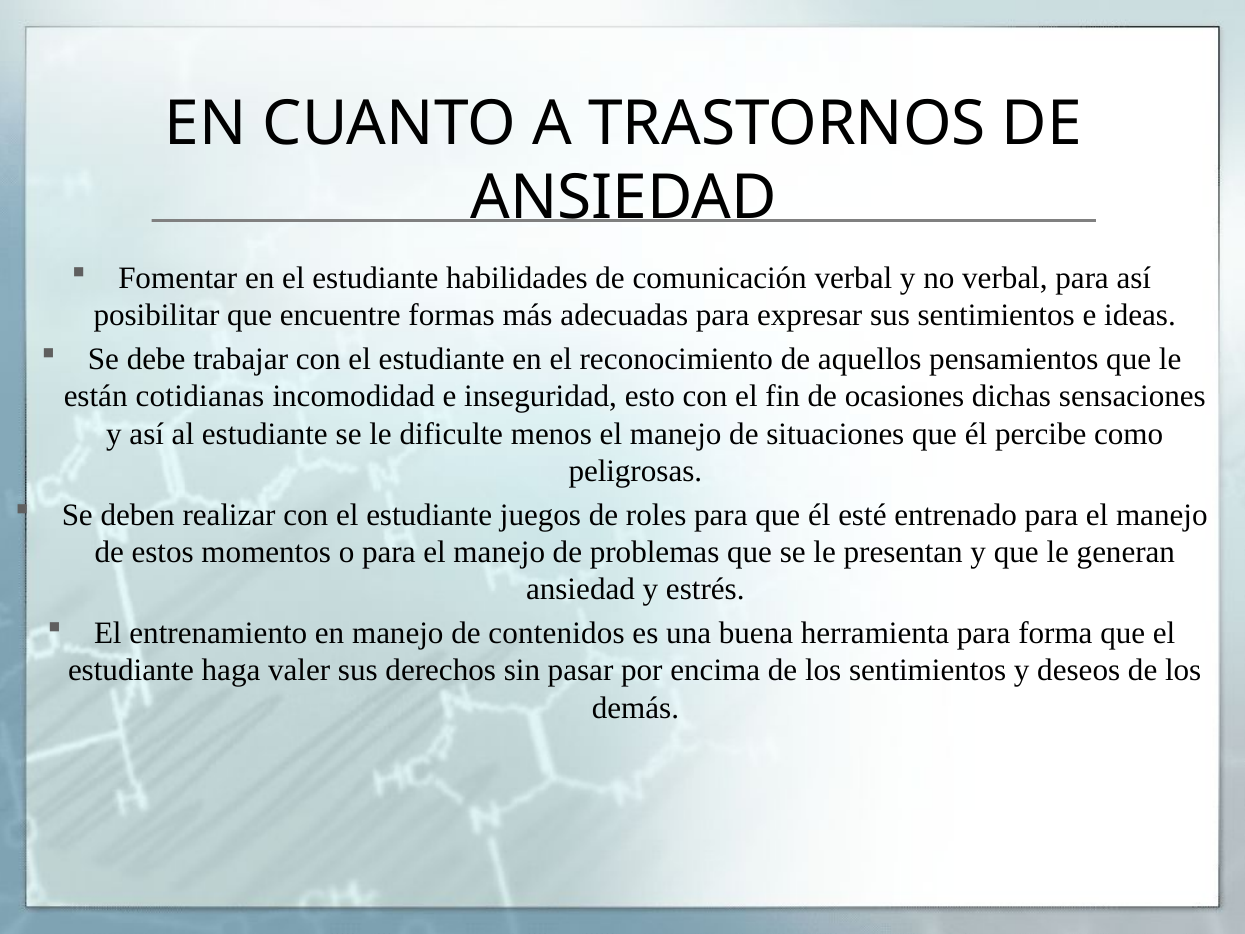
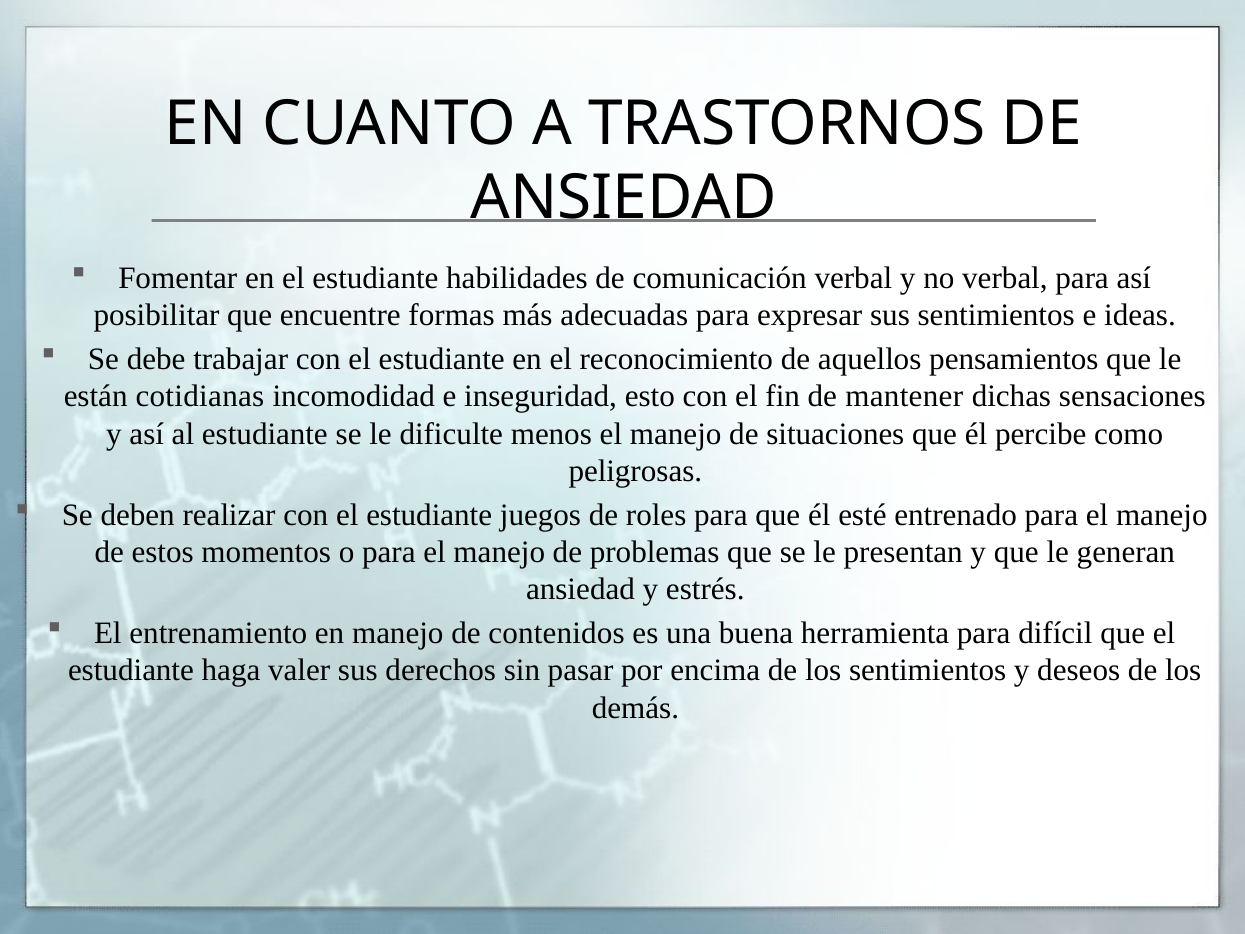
ocasiones: ocasiones -> mantener
forma: forma -> difícil
